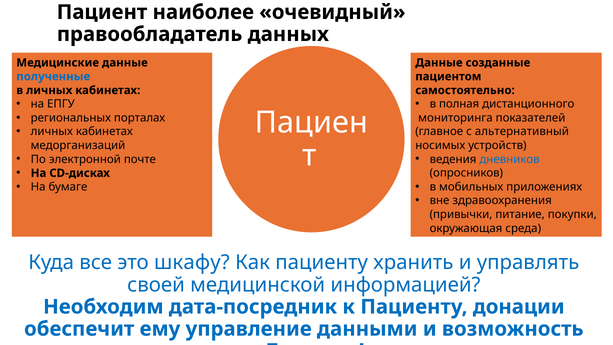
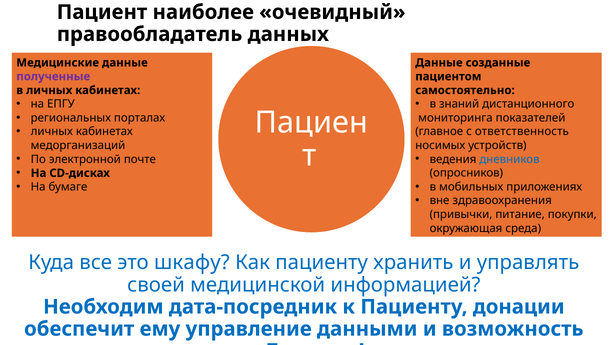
полученные colour: blue -> purple
полная: полная -> знаний
альтернативный: альтернативный -> ответственность
